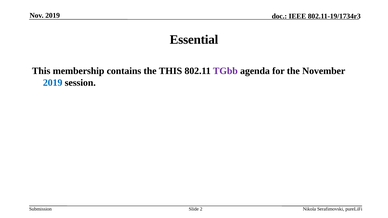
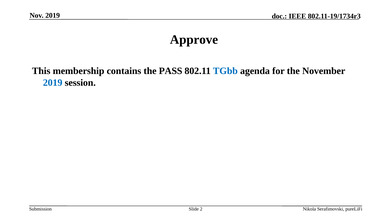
Essential: Essential -> Approve
the THIS: THIS -> PASS
TGbb colour: purple -> blue
